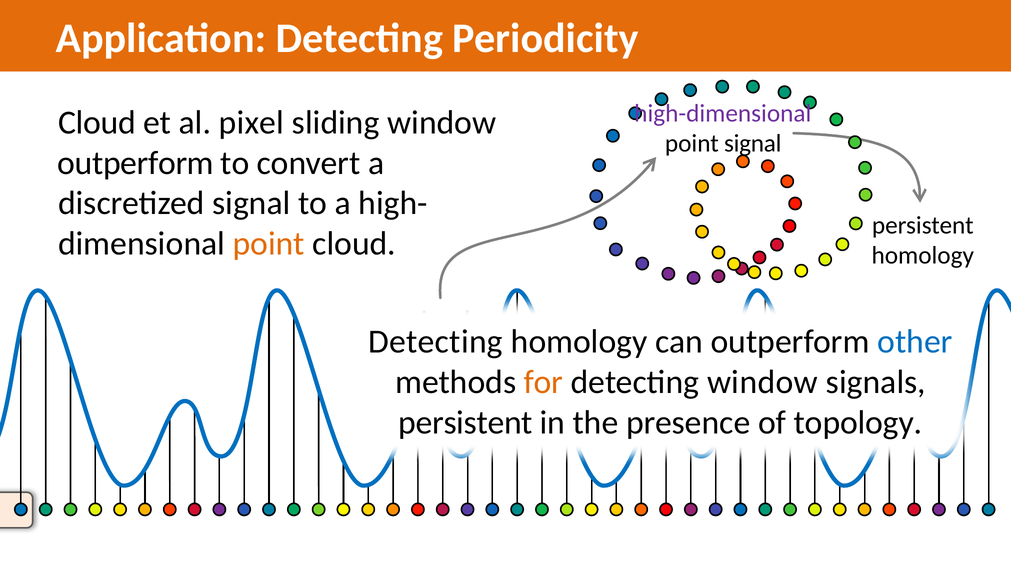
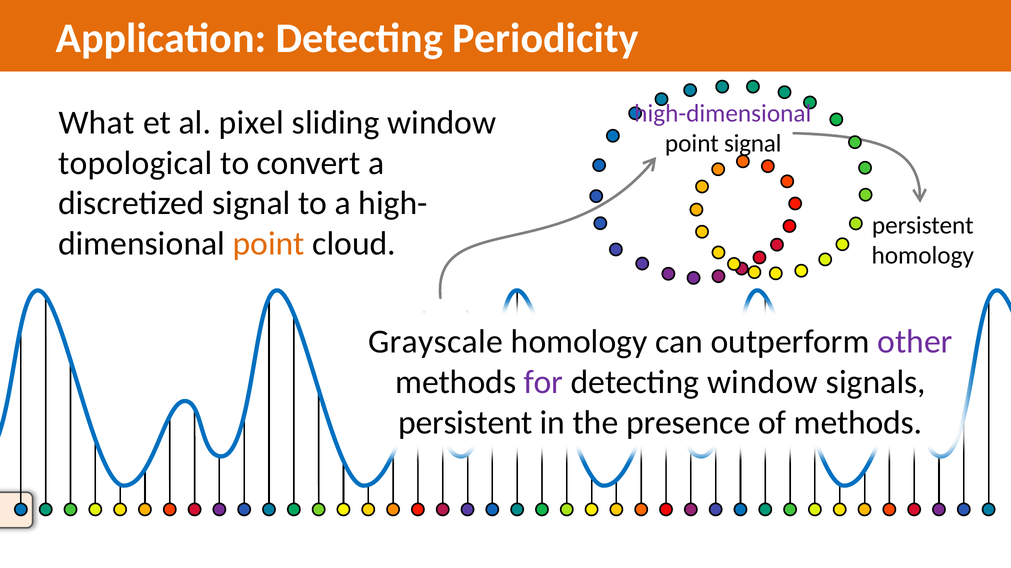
Cloud at (97, 123): Cloud -> What
outperform at (136, 163): outperform -> topological
Detecting at (436, 342): Detecting -> Grayscale
other colour: blue -> purple
for colour: orange -> purple
of topology: topology -> methods
